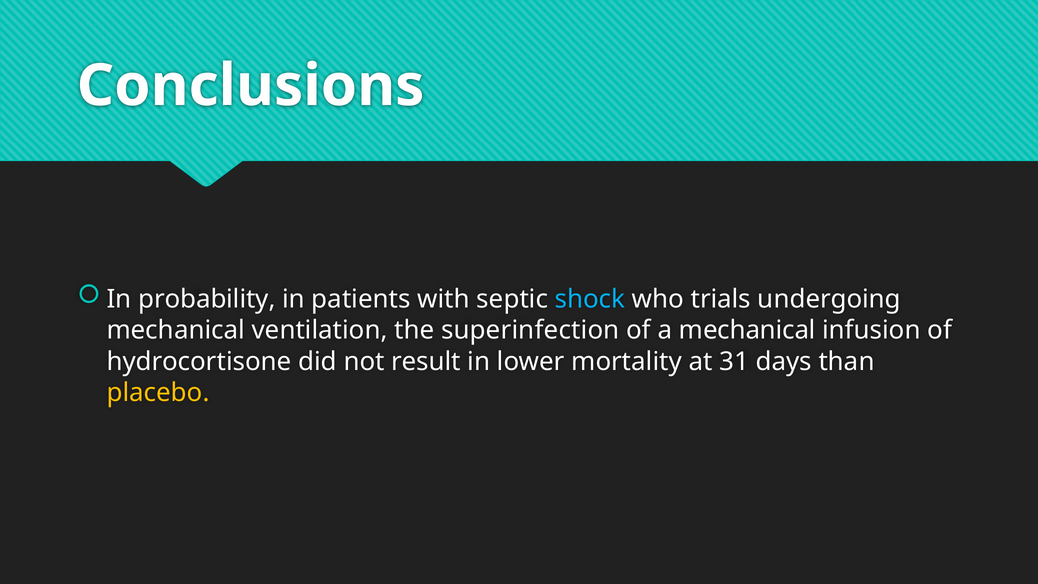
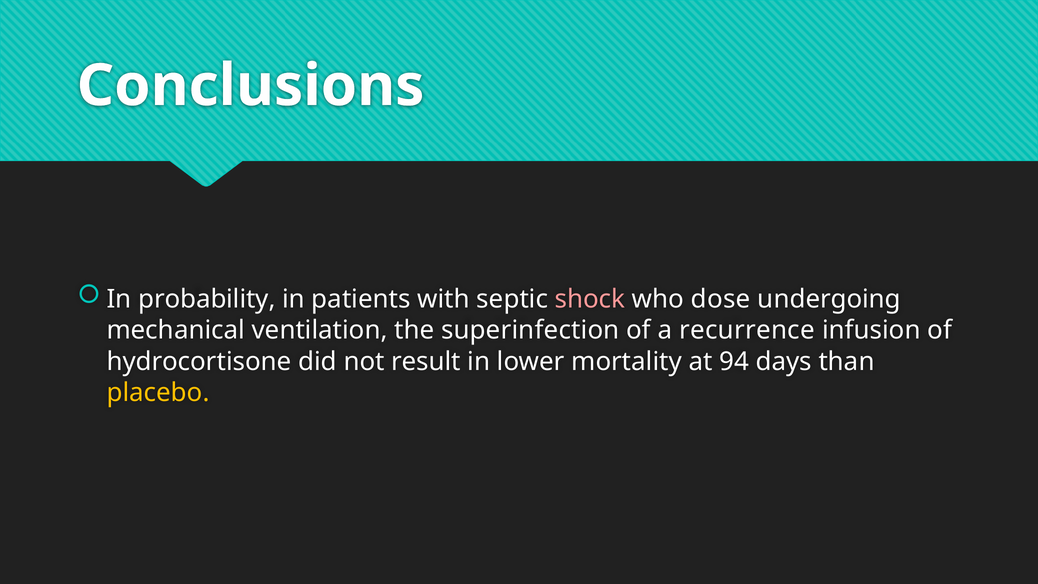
shock colour: light blue -> pink
trials: trials -> dose
a mechanical: mechanical -> recurrence
31: 31 -> 94
